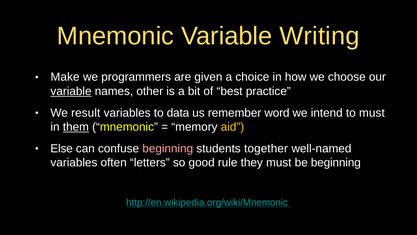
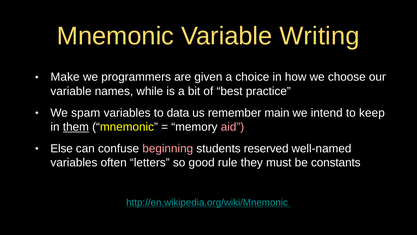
variable at (71, 91) underline: present -> none
other: other -> while
result: result -> spam
word: word -> main
to must: must -> keep
aid colour: yellow -> pink
together: together -> reserved
be beginning: beginning -> constants
